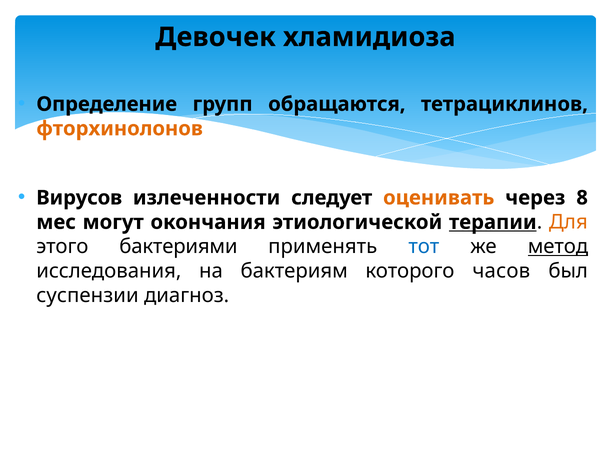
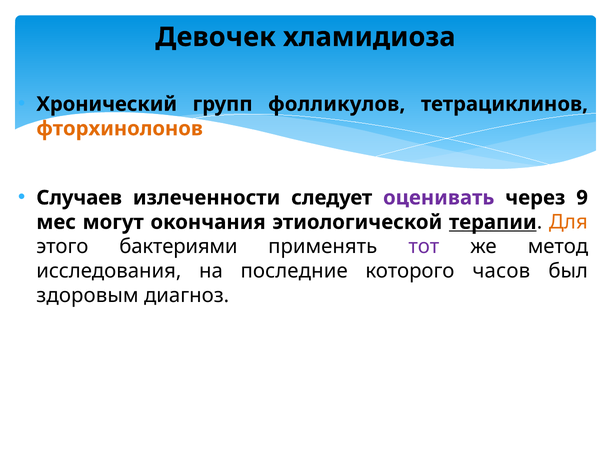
Определение: Определение -> Хронический
обращаются: обращаются -> фолликулов
Вирусов: Вирусов -> Случаев
оценивать colour: orange -> purple
8: 8 -> 9
тот colour: blue -> purple
метод underline: present -> none
бактериям: бактериям -> последние
суспензии: суспензии -> здоровым
